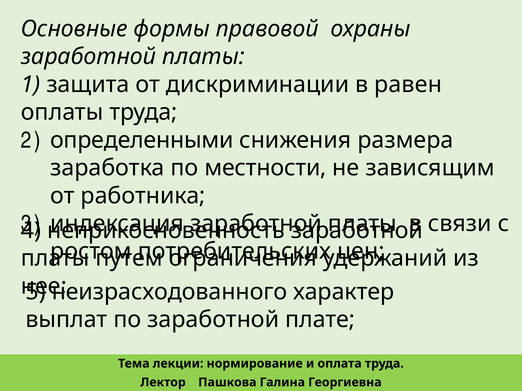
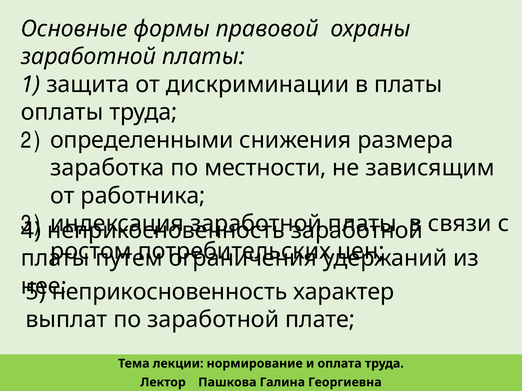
в равен: равен -> платы
неизрасходованного at (170, 292): неизрасходованного -> неприкосновенность
